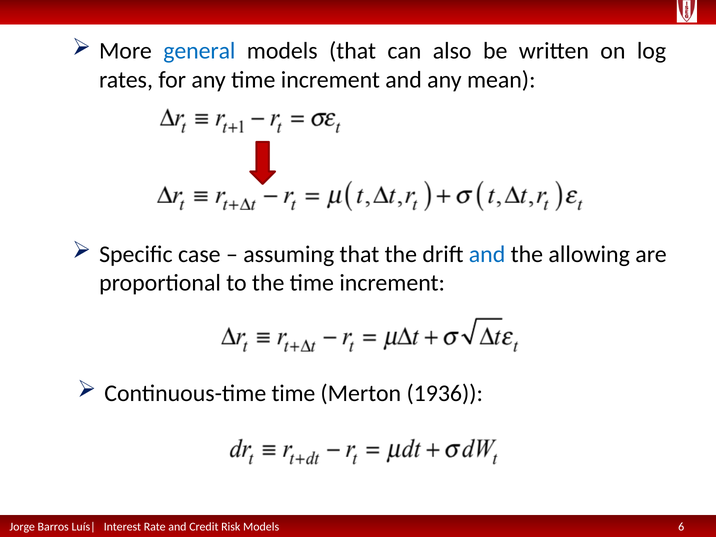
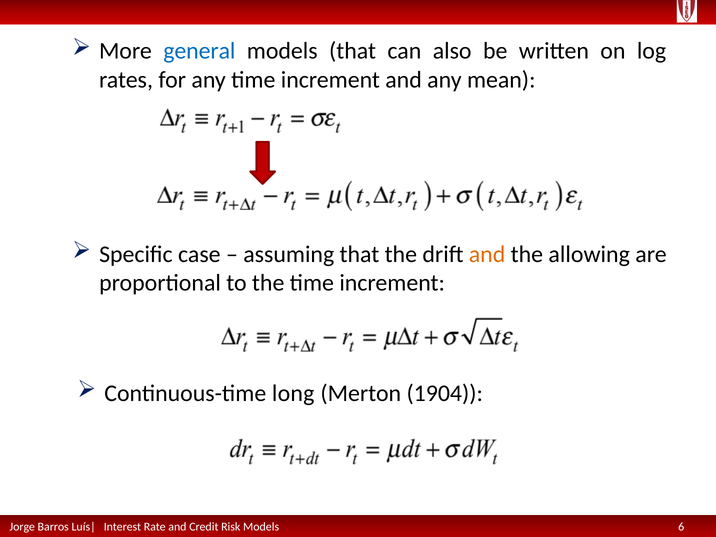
and at (487, 254) colour: blue -> orange
Continuous-time time: time -> long
1936: 1936 -> 1904
